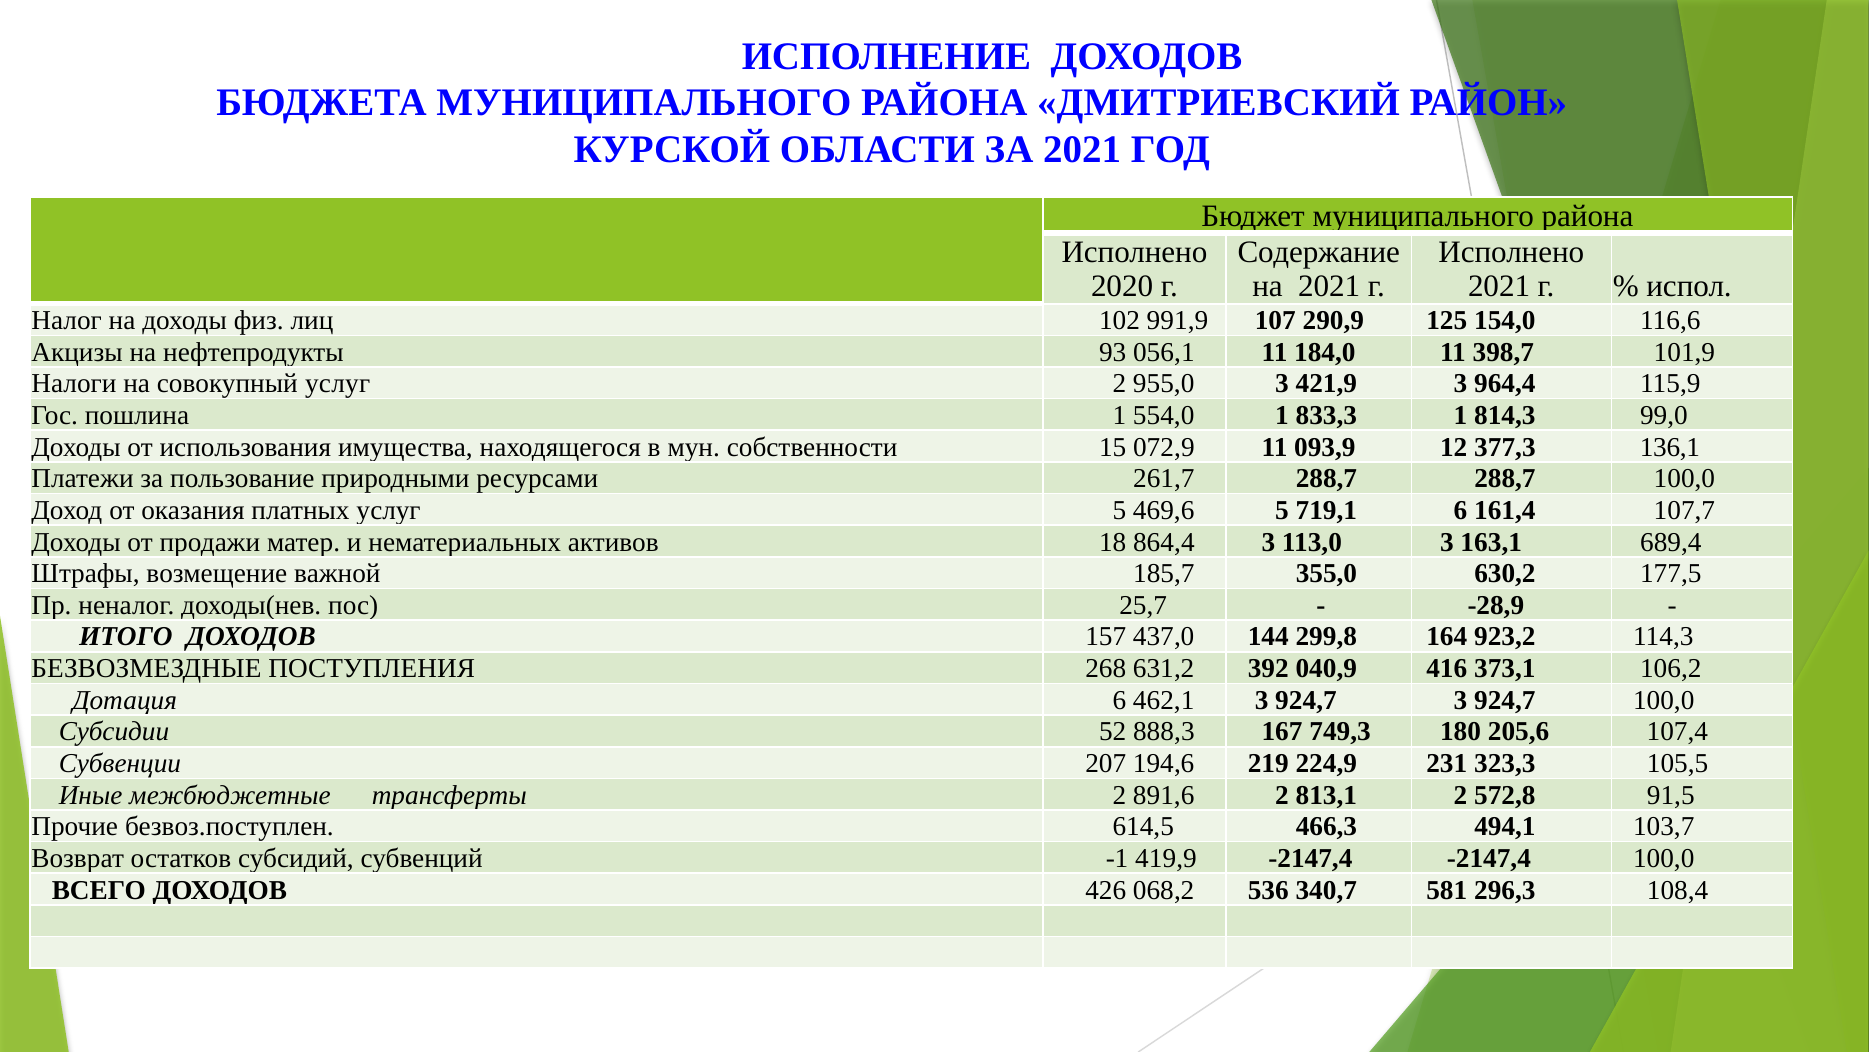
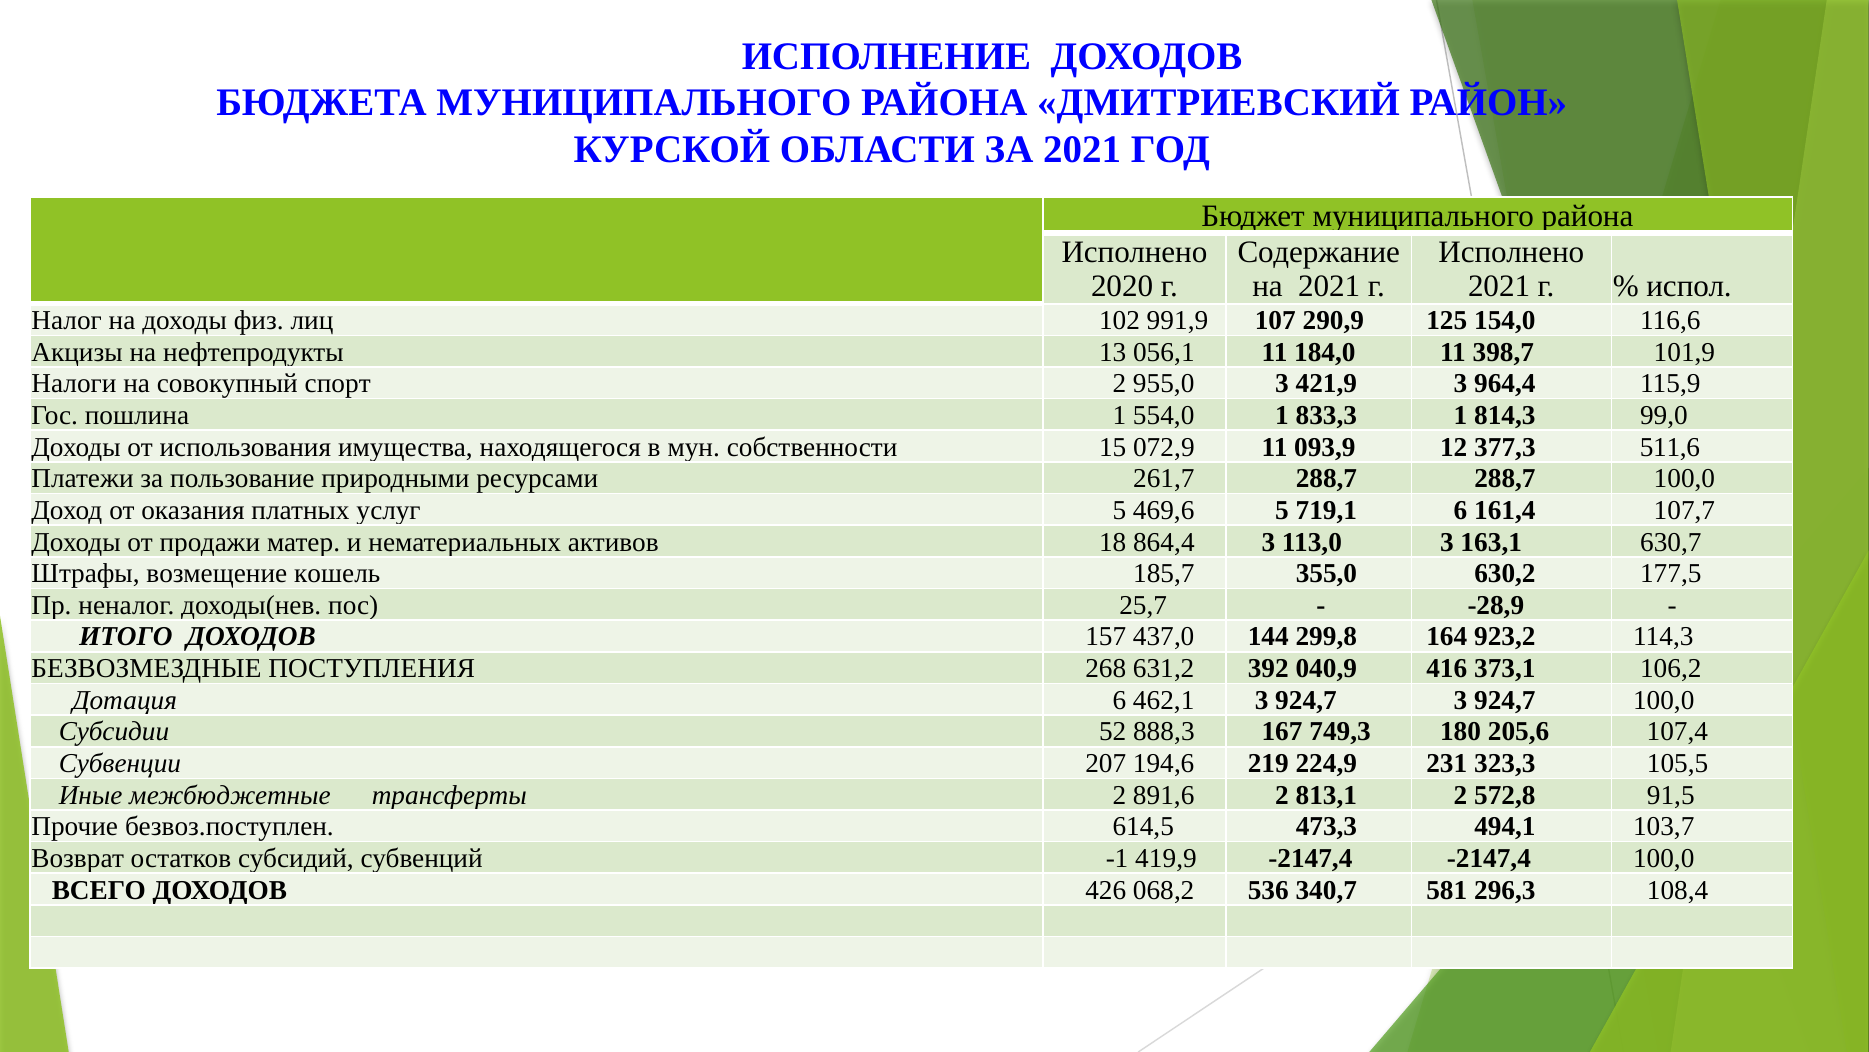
93: 93 -> 13
совокупный услуг: услуг -> спорт
136,1: 136,1 -> 511,6
689,4: 689,4 -> 630,7
важной: важной -> кошель
466,3: 466,3 -> 473,3
